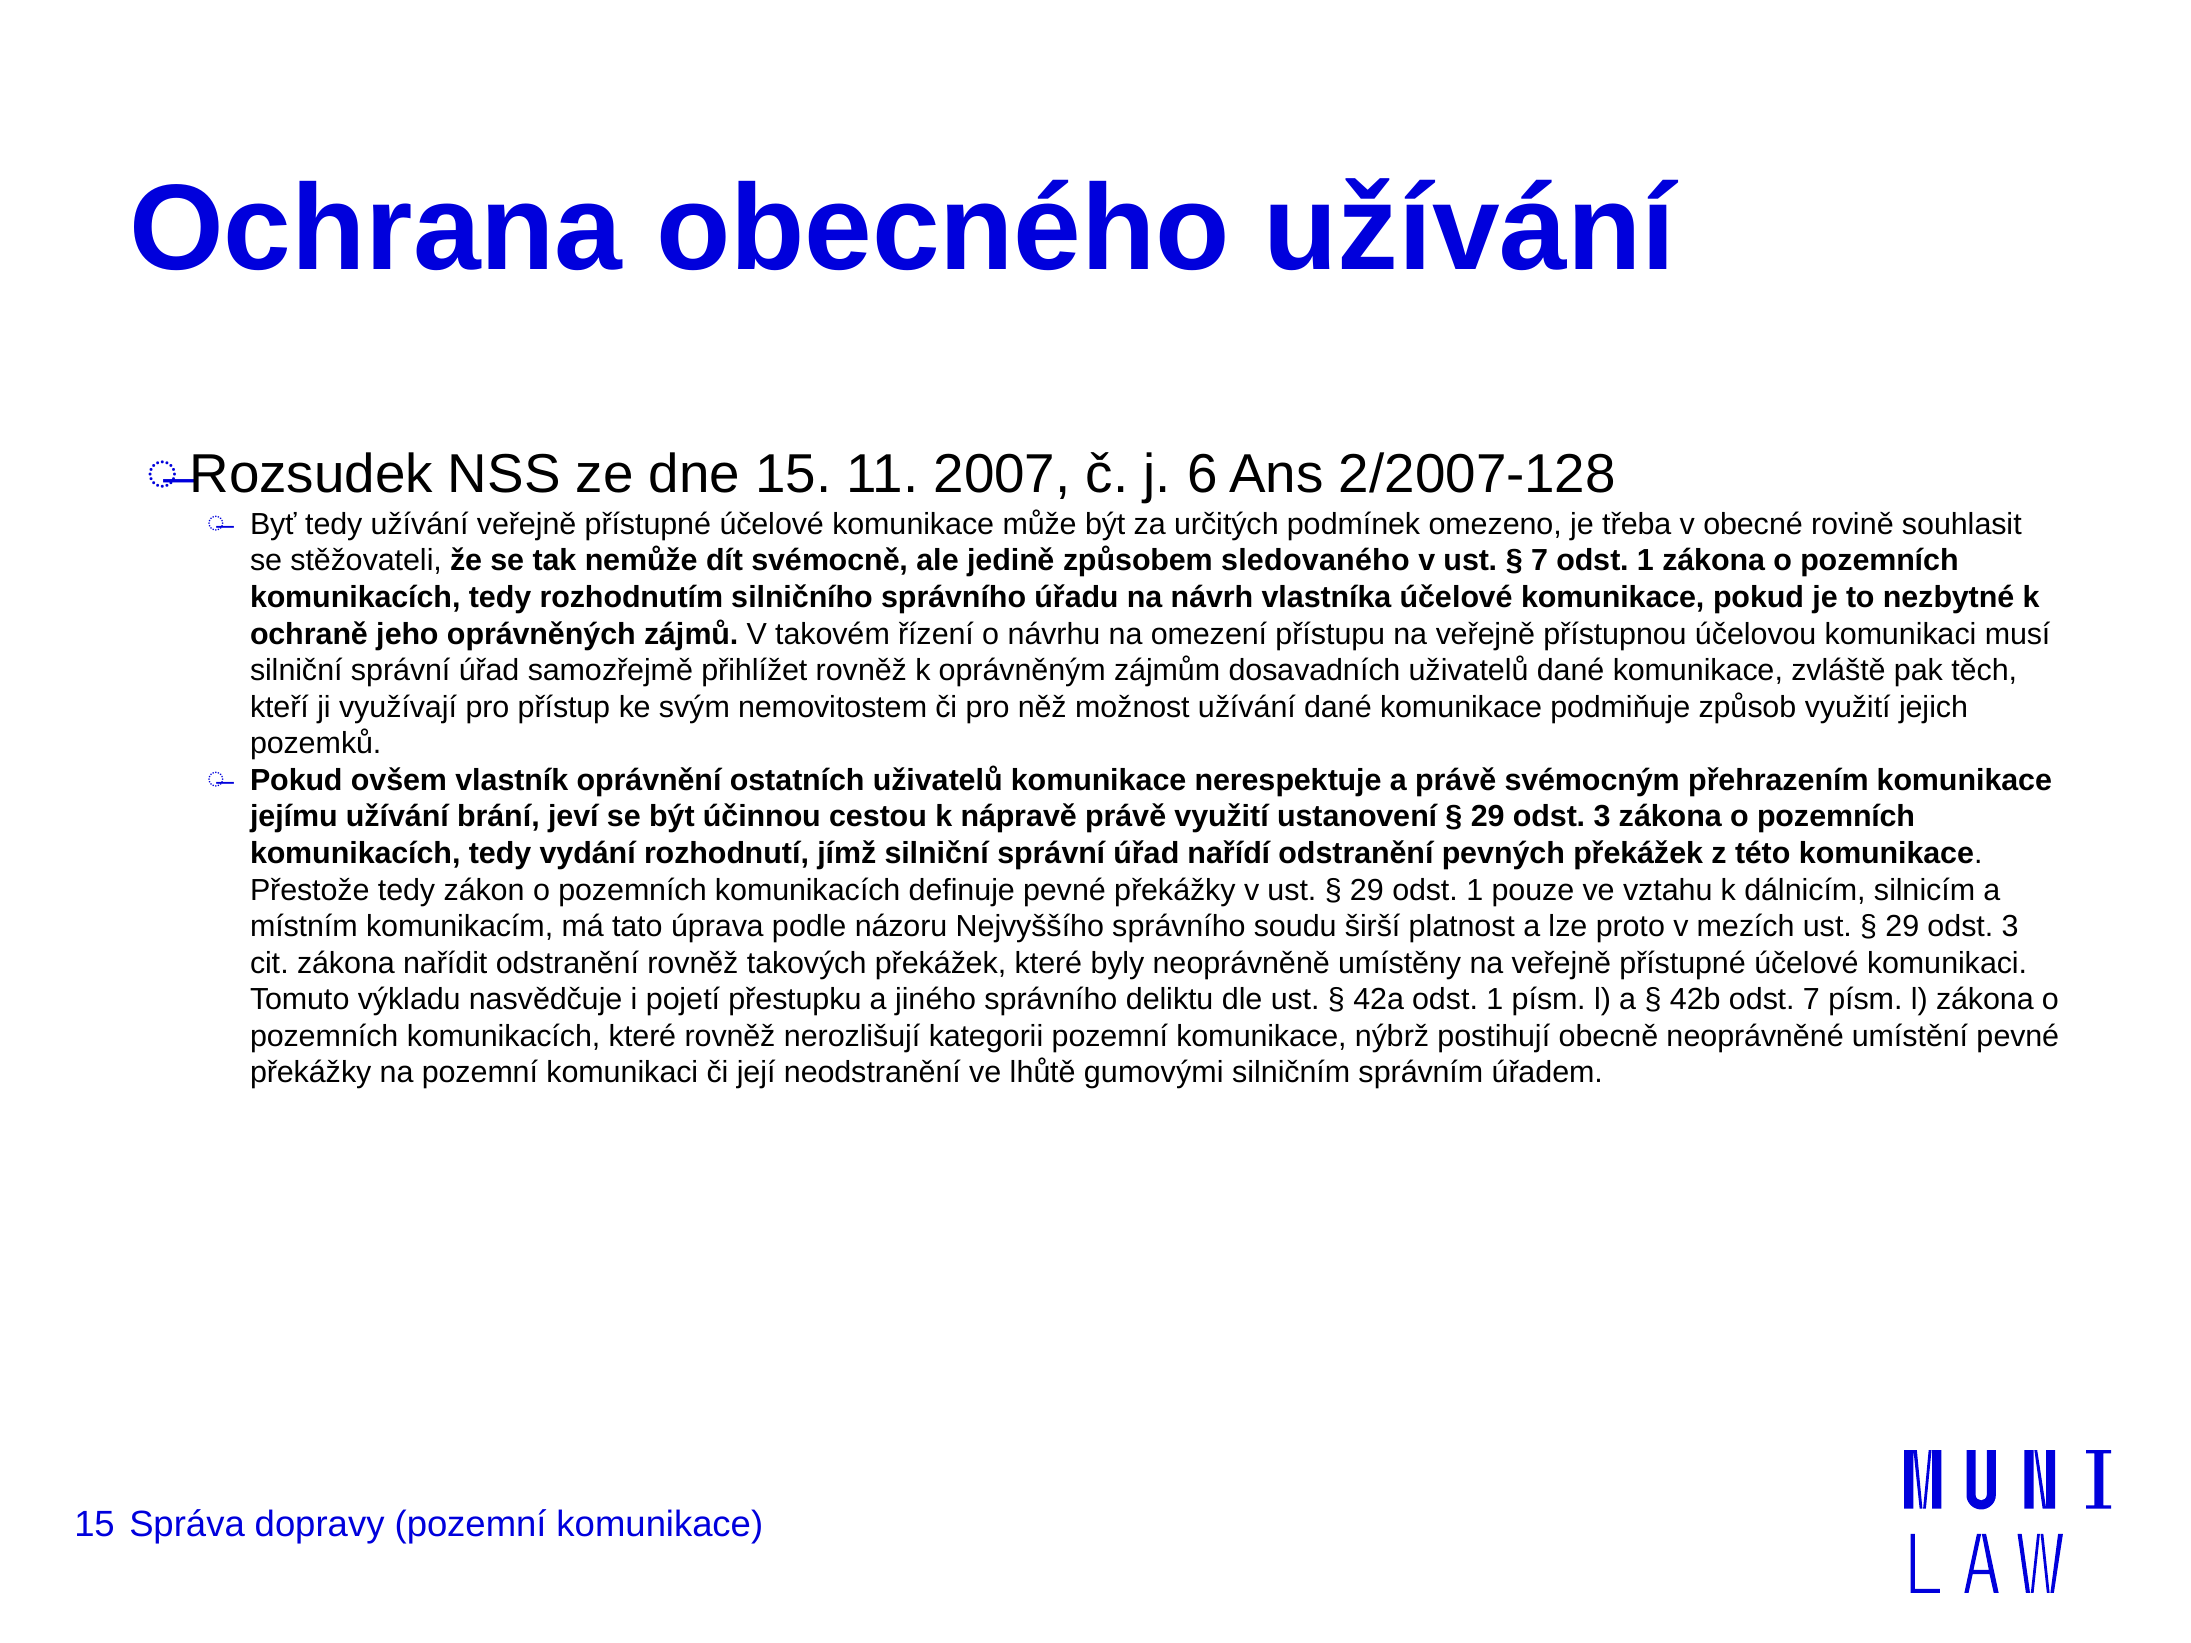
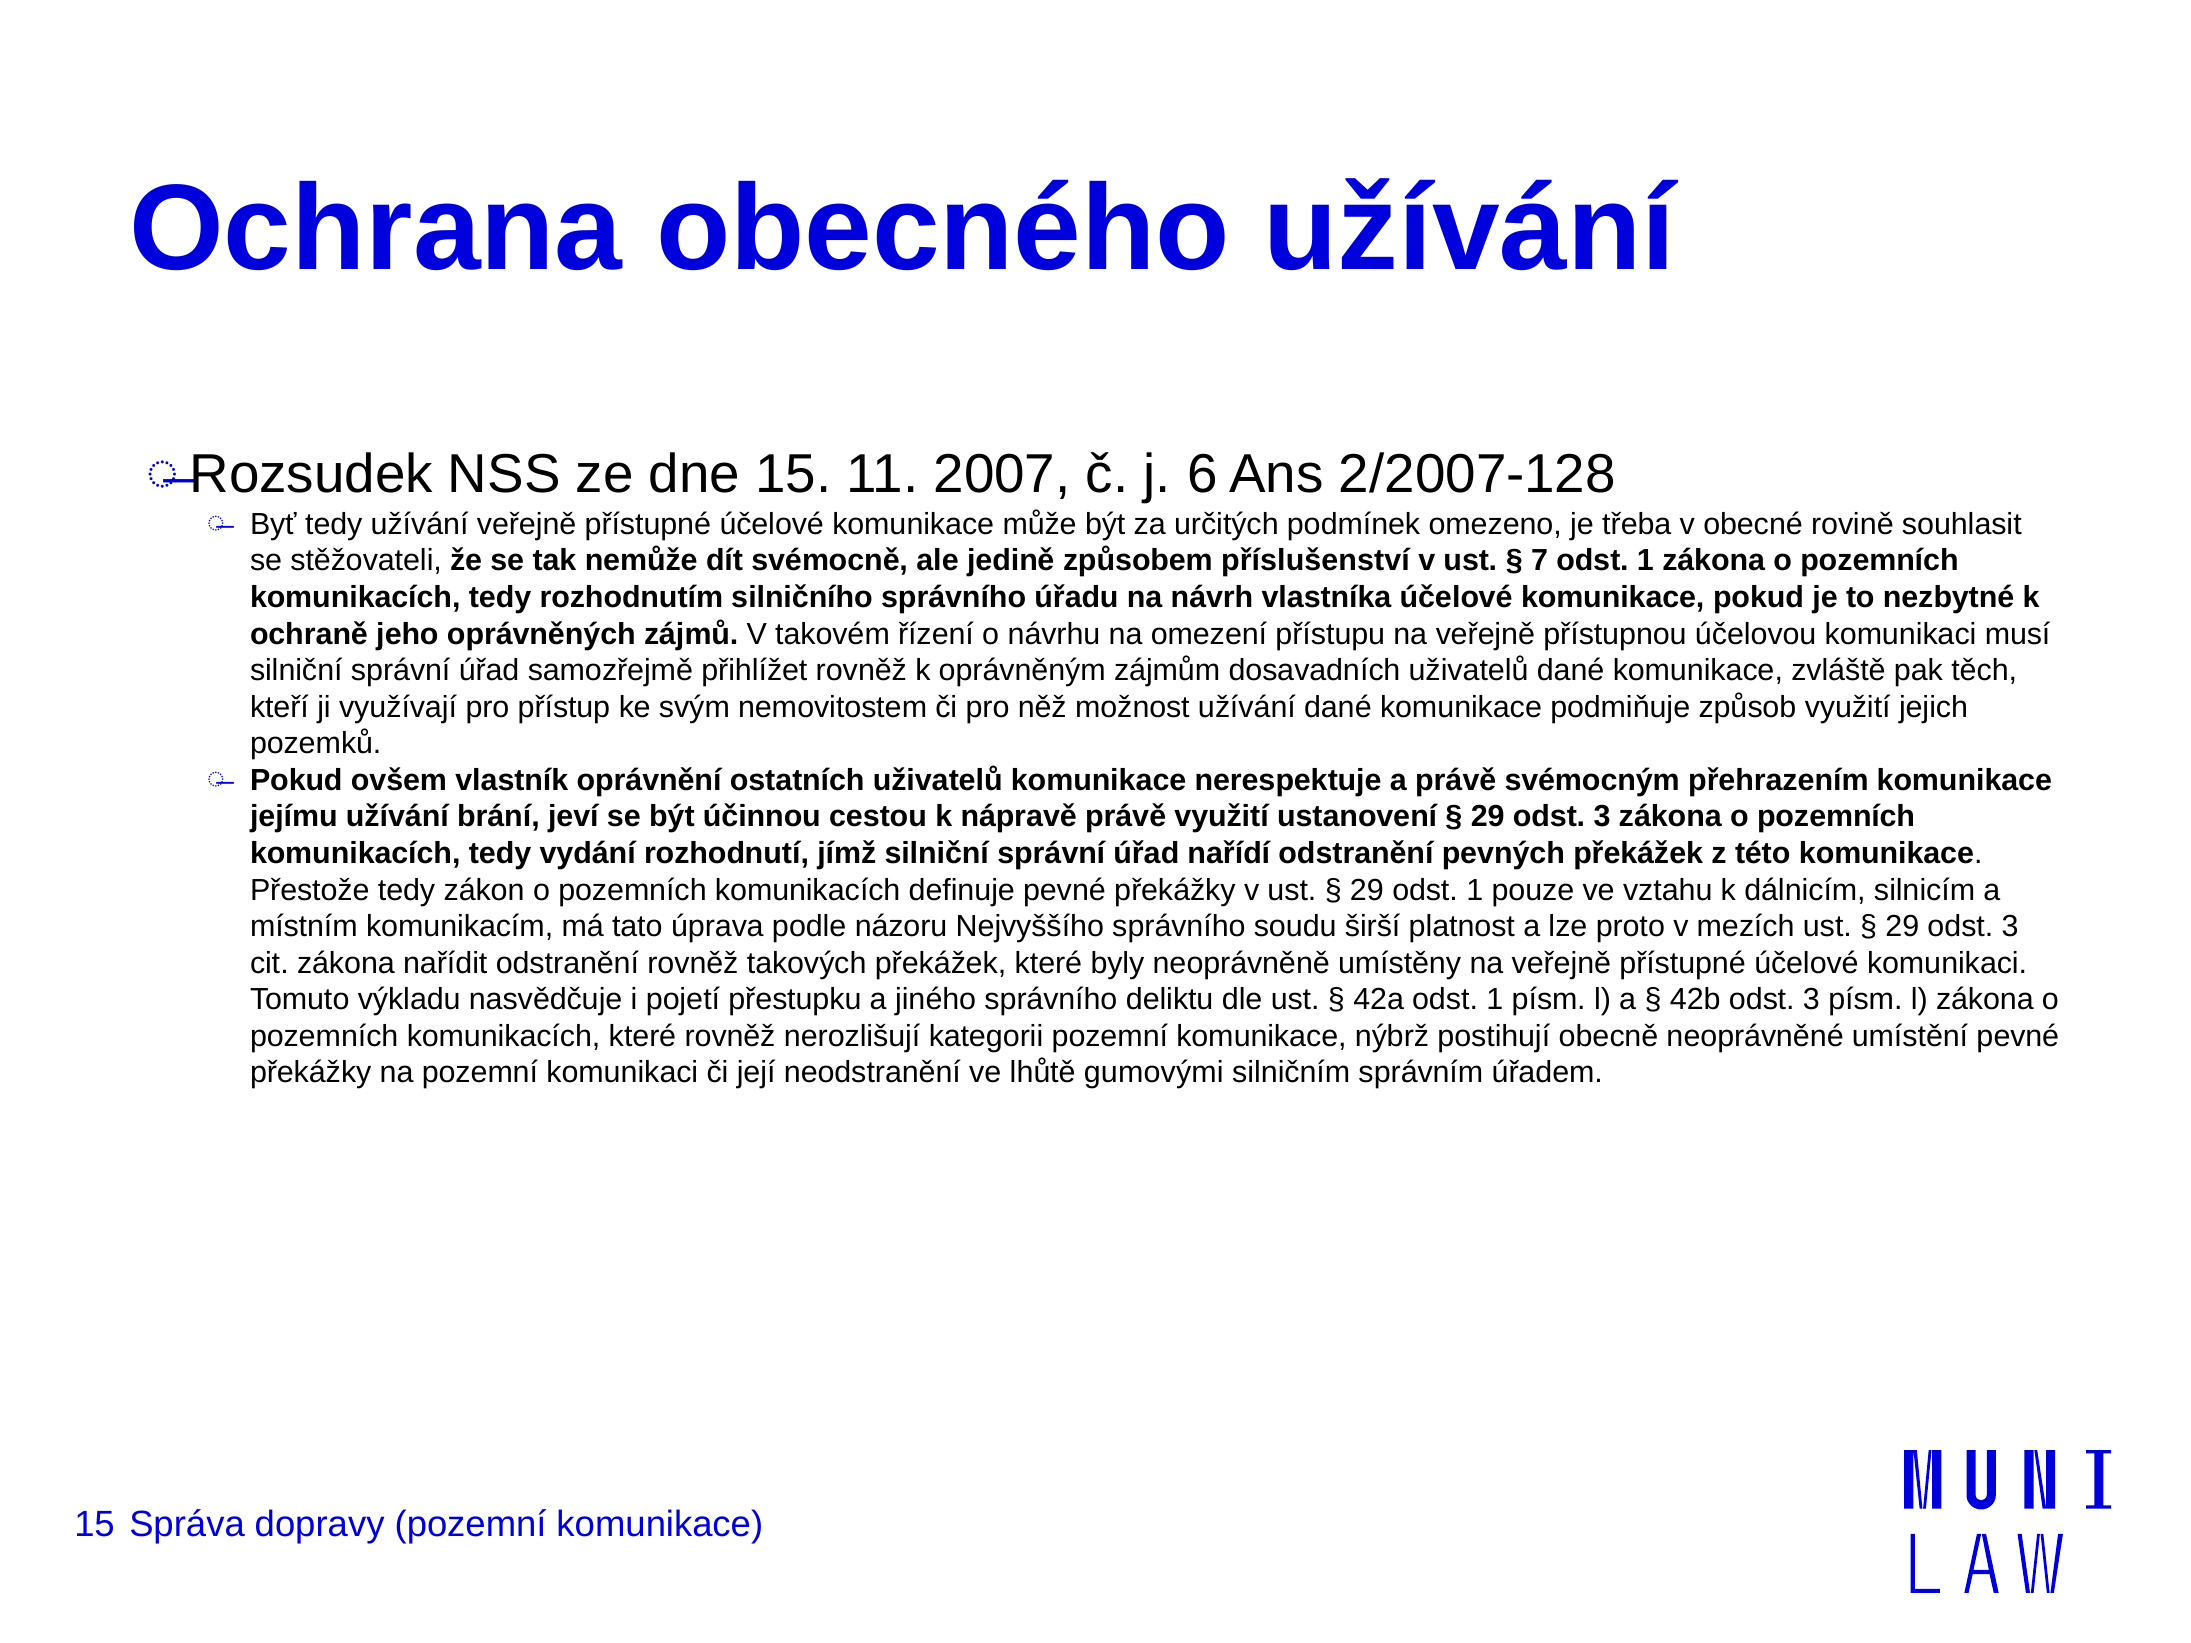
sledovaného: sledovaného -> příslušenství
42b odst 7: 7 -> 3
